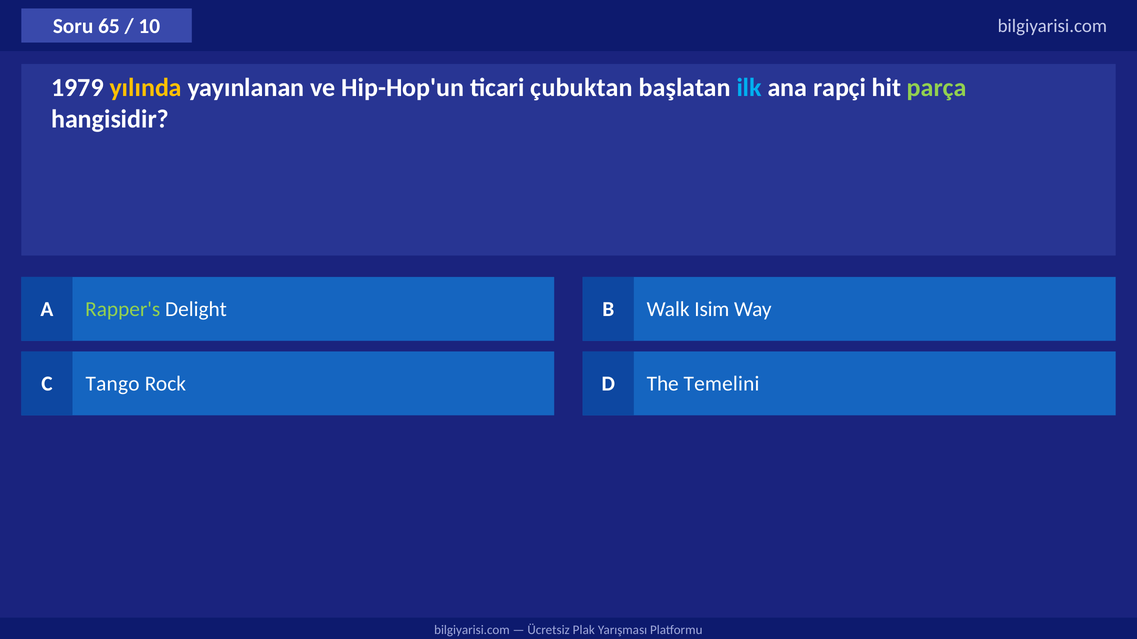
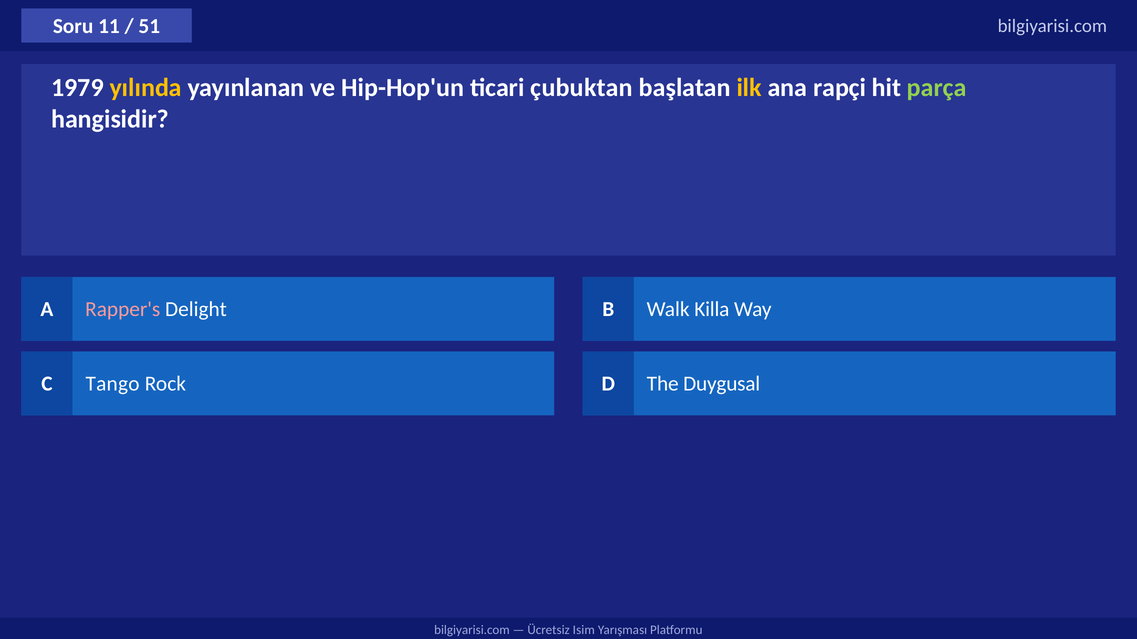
65: 65 -> 11
10: 10 -> 51
ilk colour: light blue -> yellow
Rapper's colour: light green -> pink
Isim: Isim -> Killa
Temelini: Temelini -> Duygusal
Plak: Plak -> Isim
